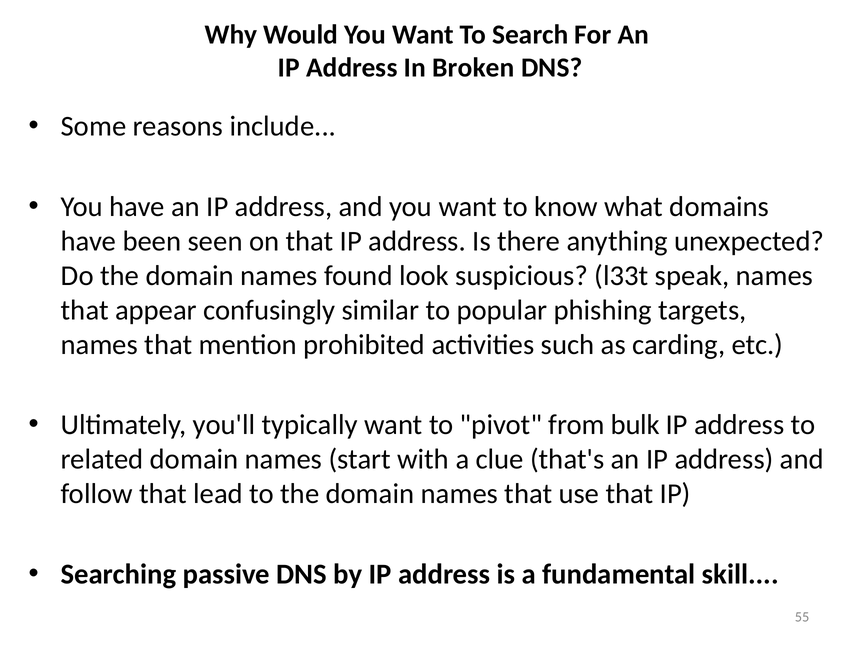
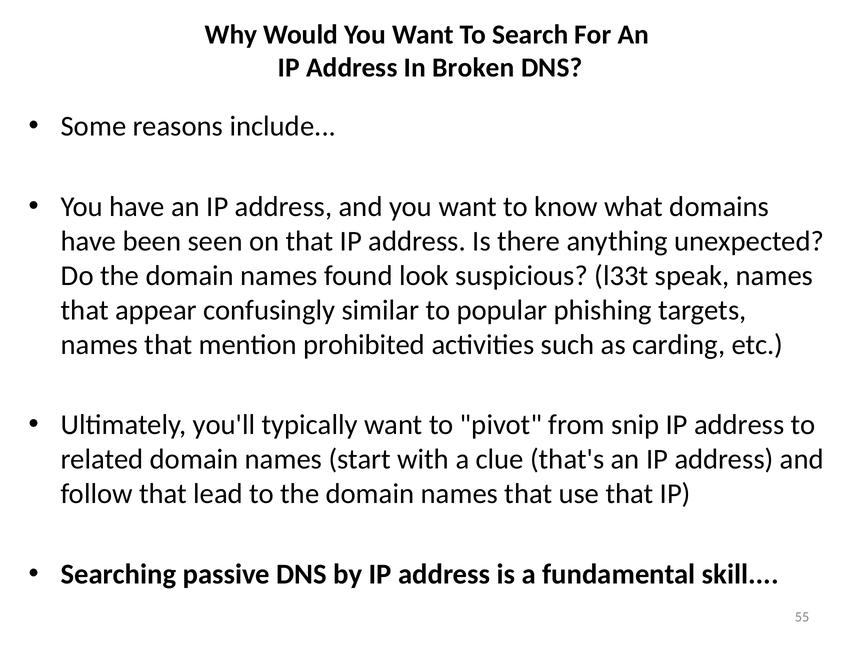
bulk: bulk -> snip
